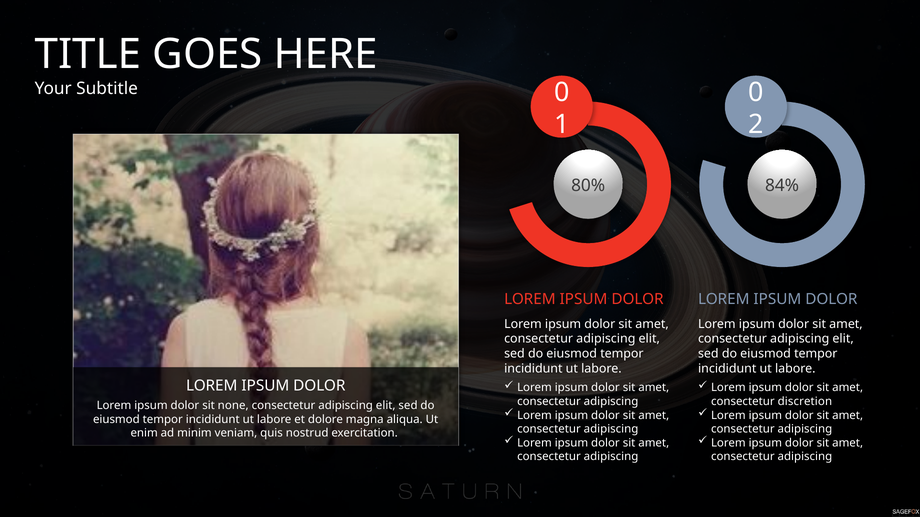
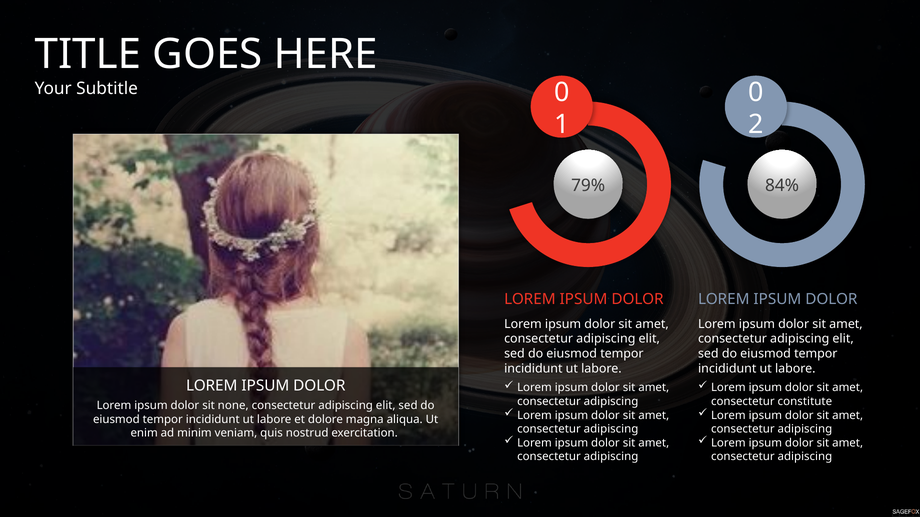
80%: 80% -> 79%
discretion: discretion -> constitute
